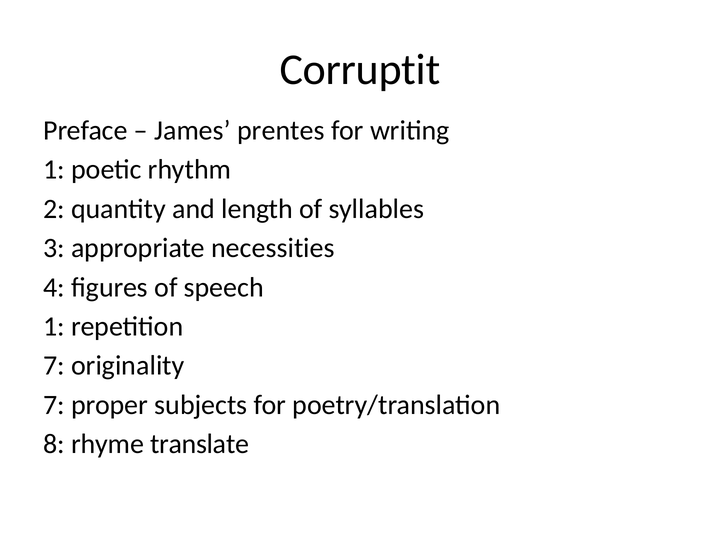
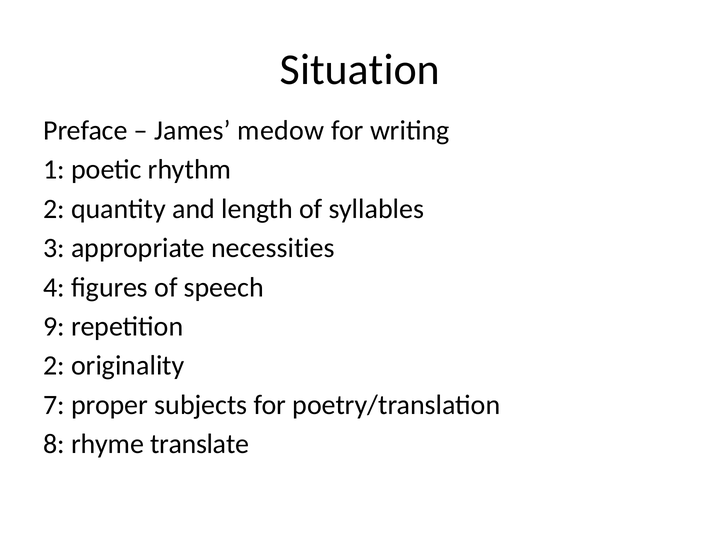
Corruptit: Corruptit -> Situation
prentes: prentes -> medow
1 at (54, 327): 1 -> 9
7 at (54, 366): 7 -> 2
